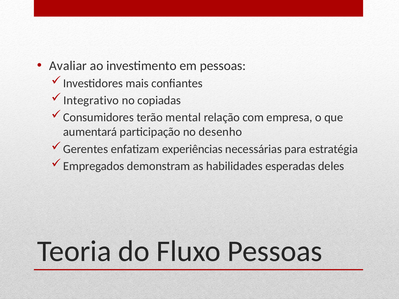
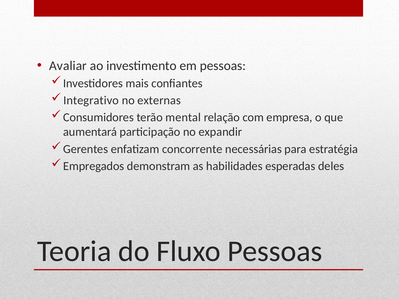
copiadas: copiadas -> externas
desenho: desenho -> expandir
experiências: experiências -> concorrente
